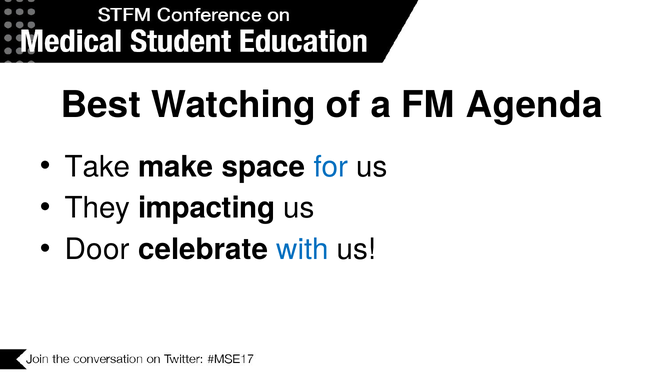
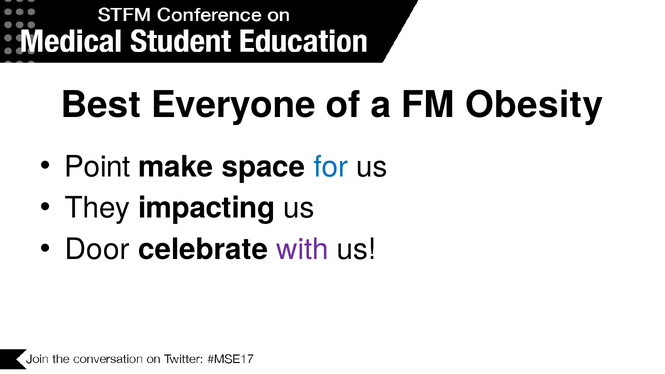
Watching: Watching -> Everyone
Agenda: Agenda -> Obesity
Take: Take -> Point
with colour: blue -> purple
